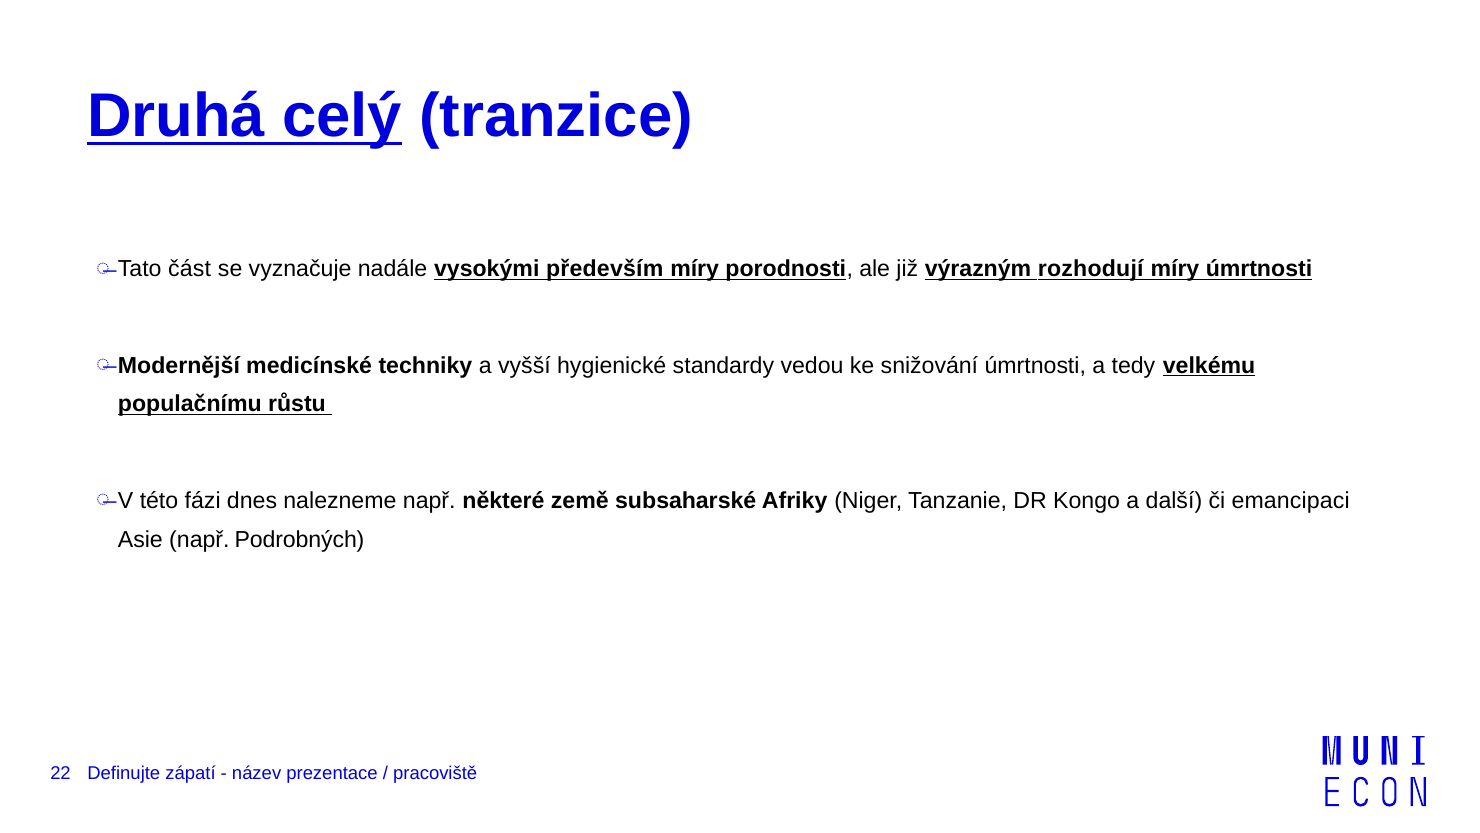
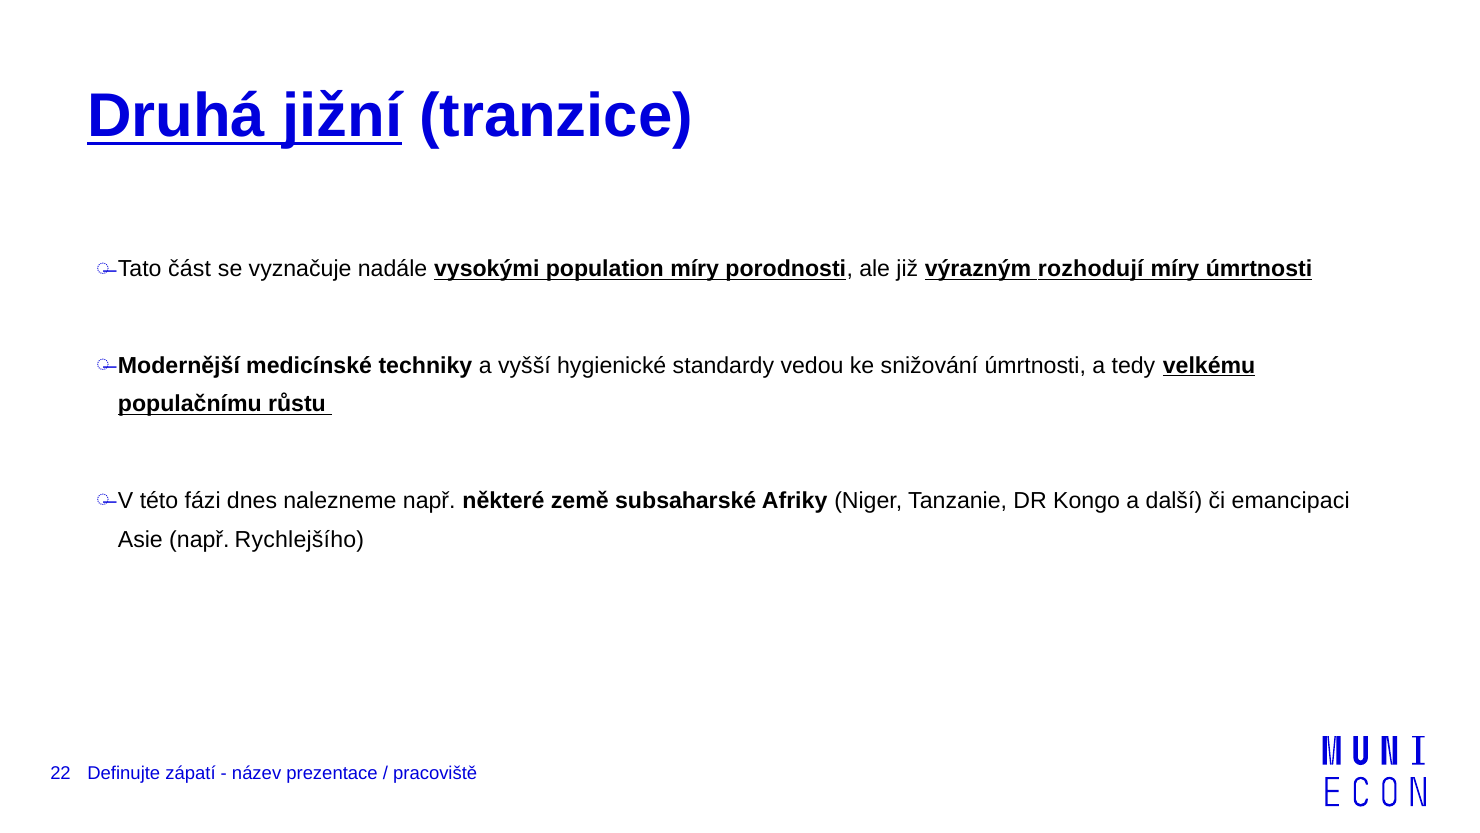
celý: celý -> jižní
především: především -> population
Podrobných: Podrobných -> Rychlejšího
